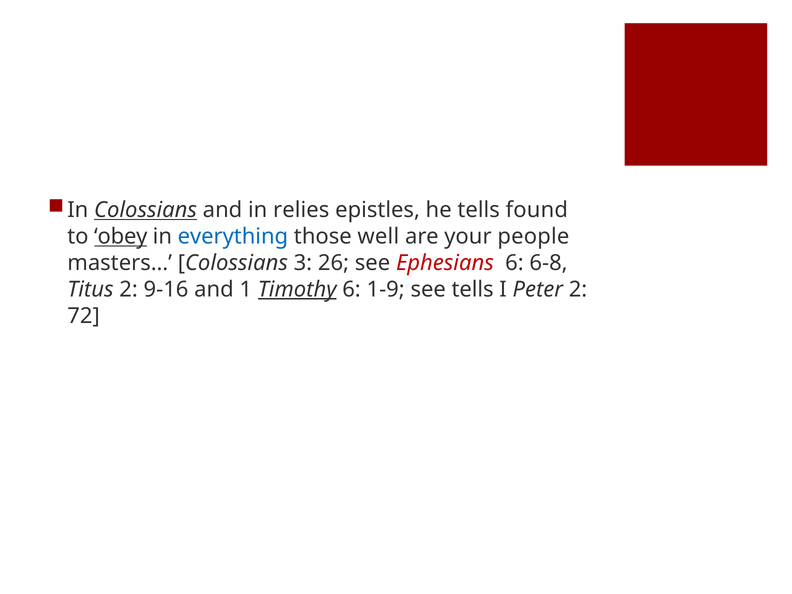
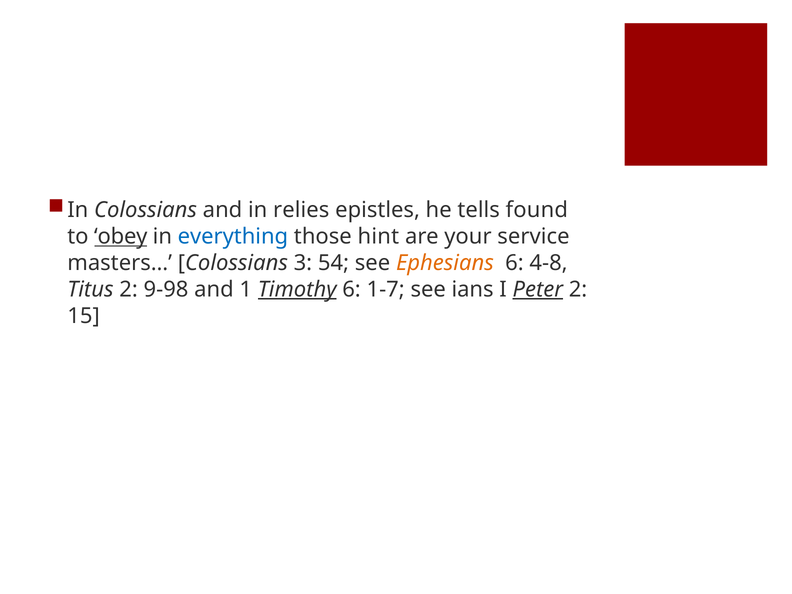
Colossians at (146, 210) underline: present -> none
well: well -> hint
people: people -> service
26: 26 -> 54
Ephesians colour: red -> orange
6-8: 6-8 -> 4-8
9-16: 9-16 -> 9-98
1-9: 1-9 -> 1-7
see tells: tells -> ians
Peter underline: none -> present
72: 72 -> 15
